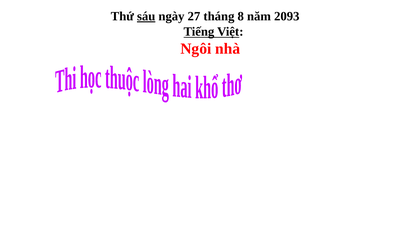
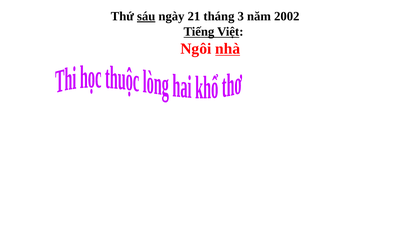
27: 27 -> 21
8: 8 -> 3
2093: 2093 -> 2002
nhà underline: none -> present
